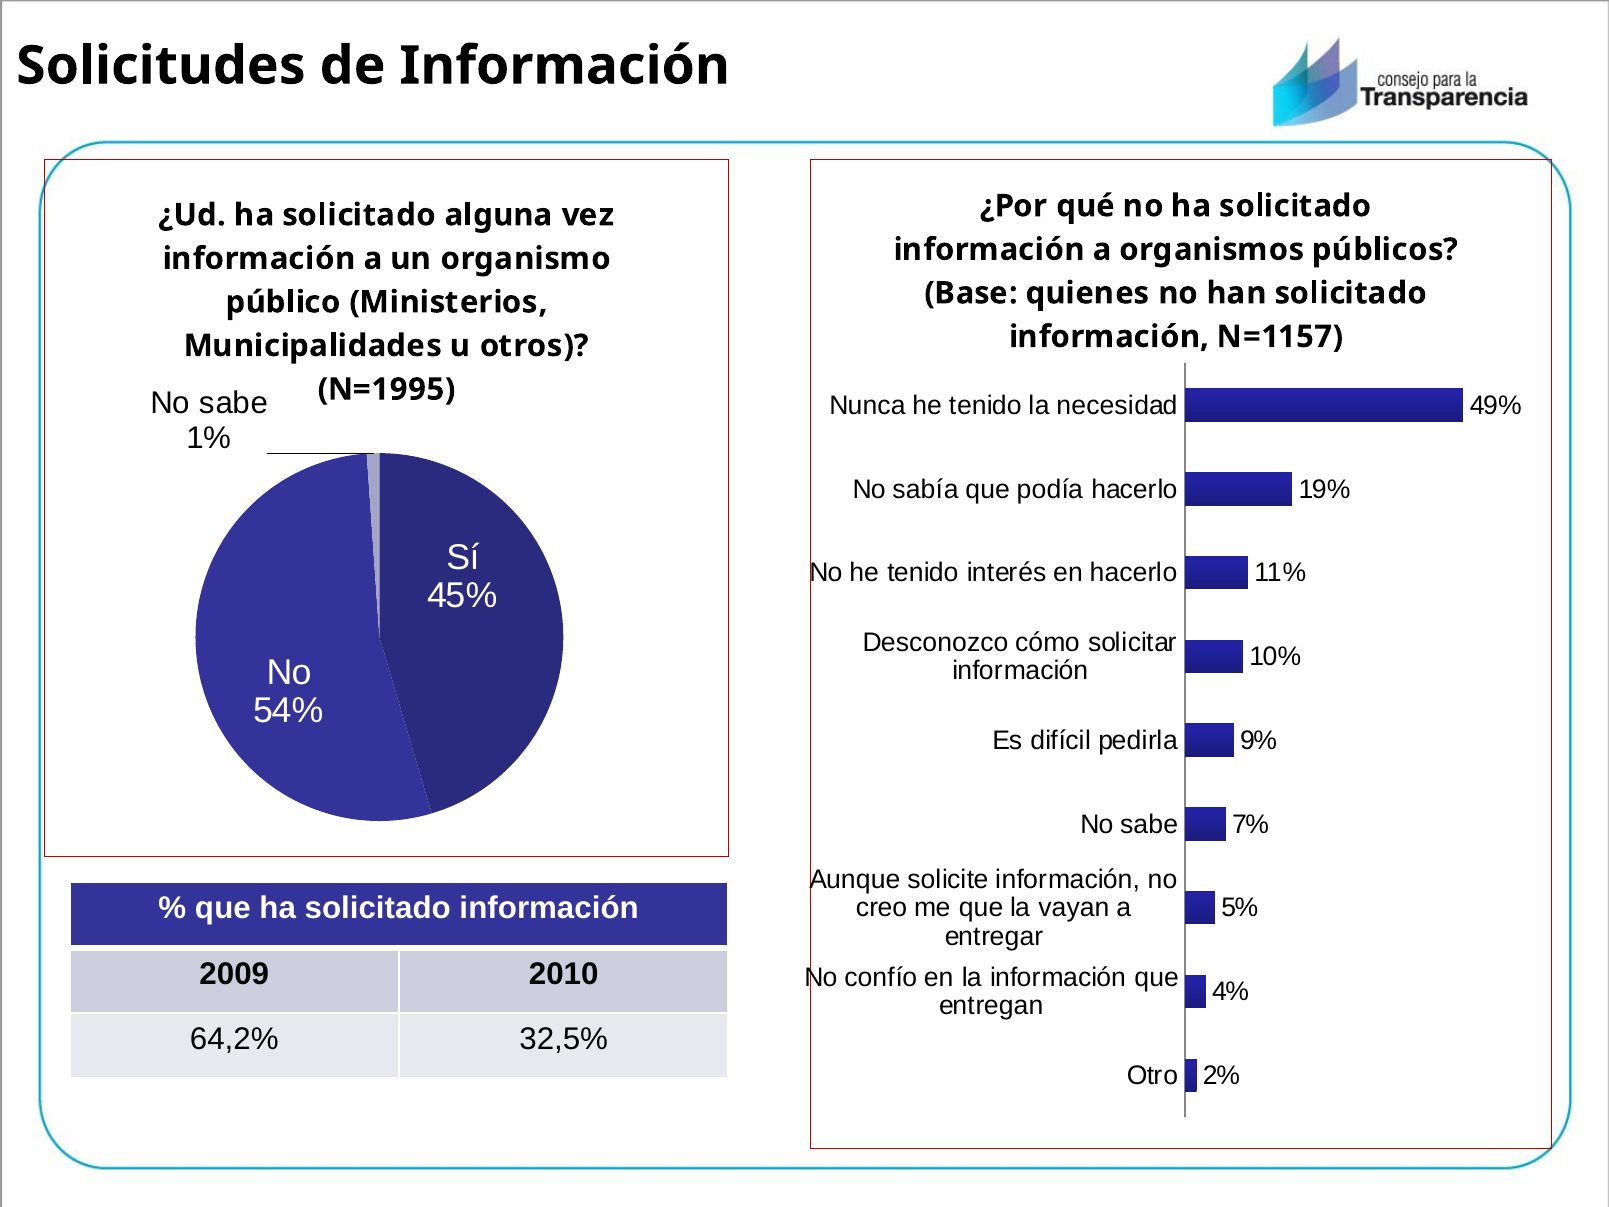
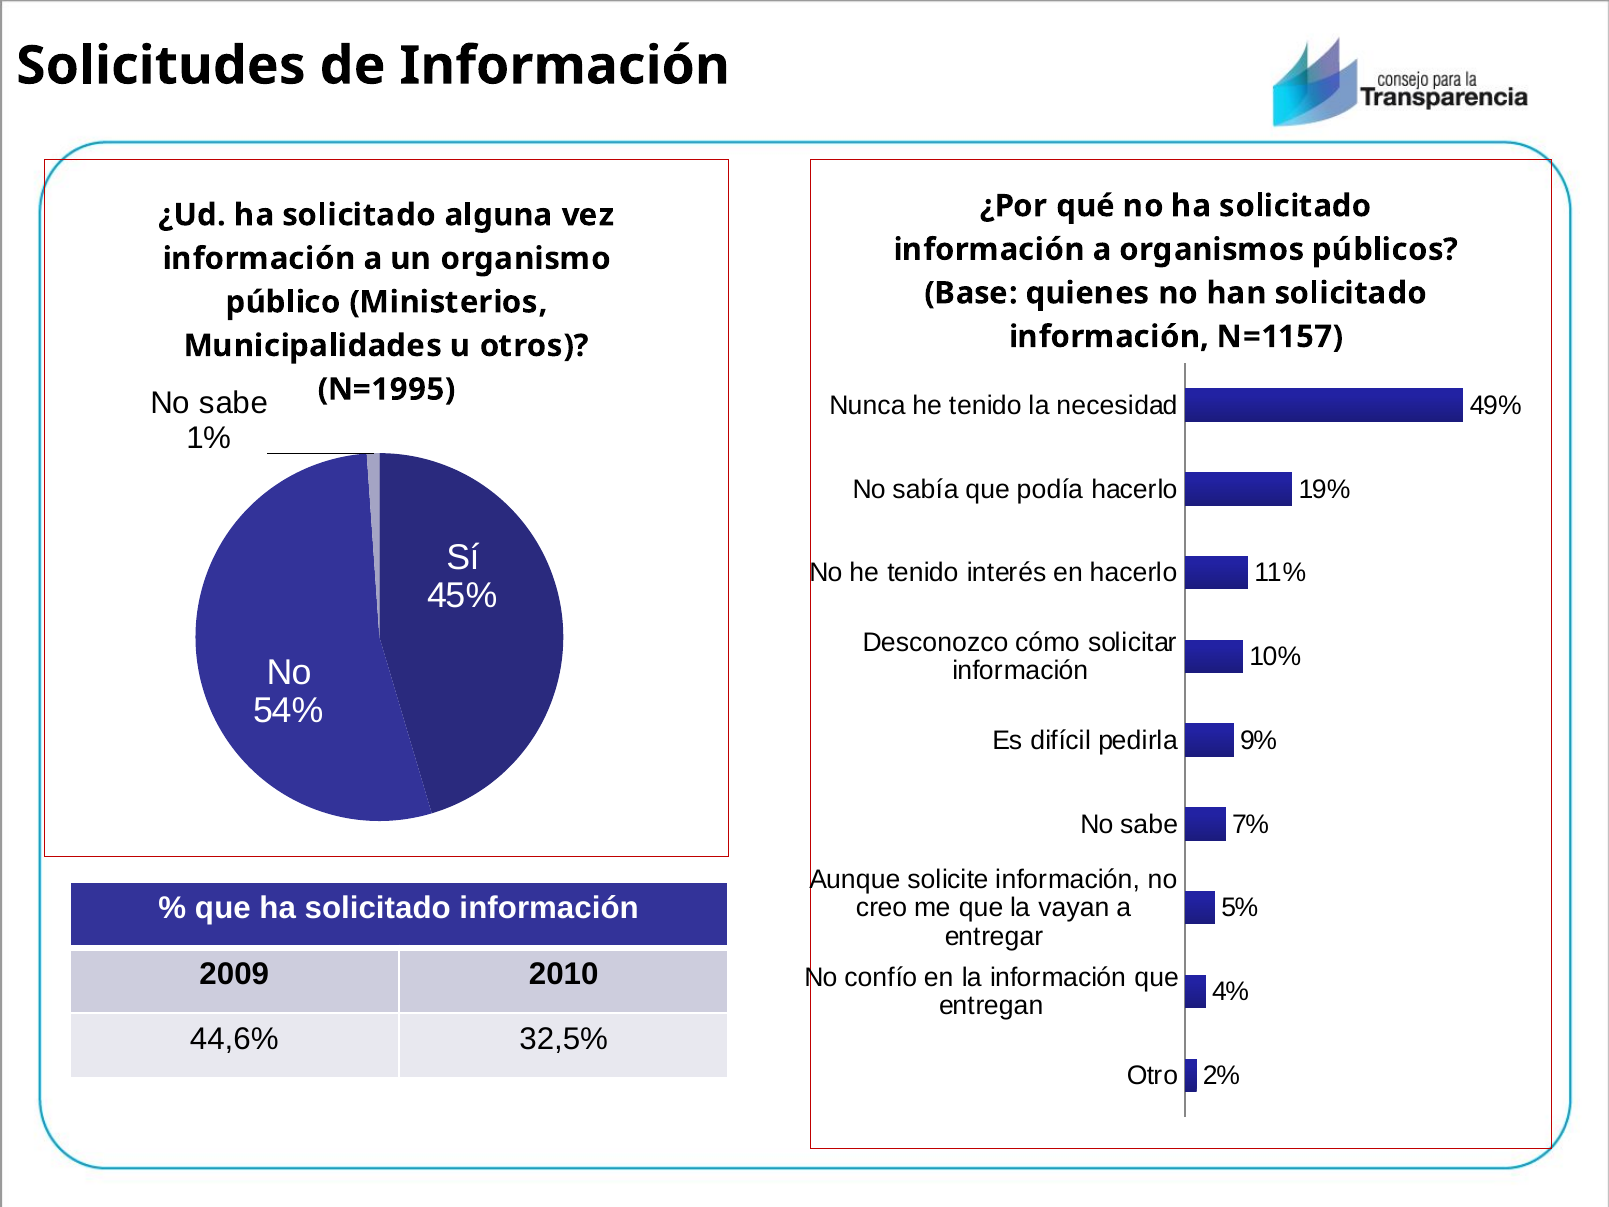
64,2%: 64,2% -> 44,6%
